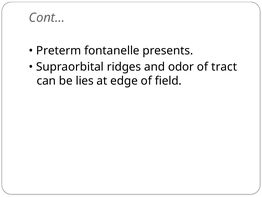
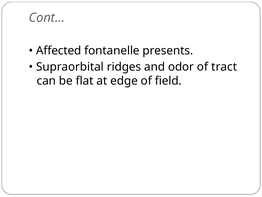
Preterm: Preterm -> Affected
lies: lies -> flat
